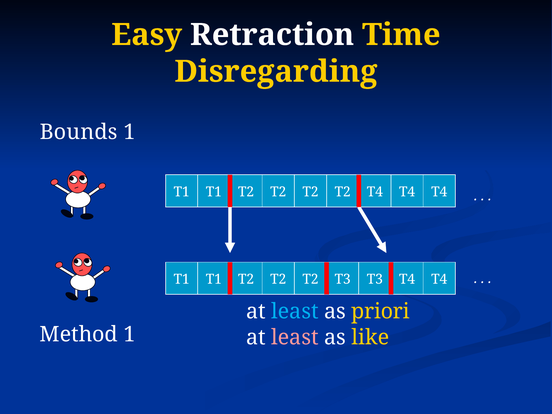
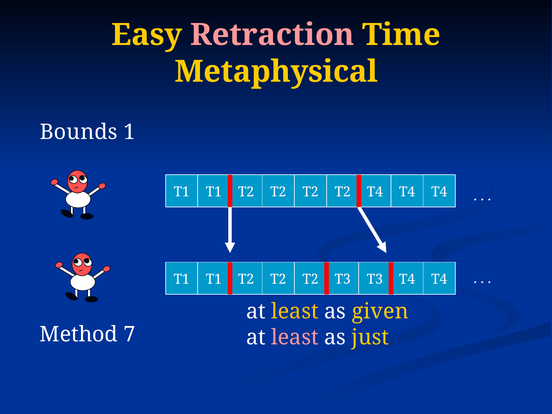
Retraction colour: white -> pink
Disregarding: Disregarding -> Metaphysical
least at (295, 311) colour: light blue -> yellow
priori: priori -> given
Method 1: 1 -> 7
like: like -> just
